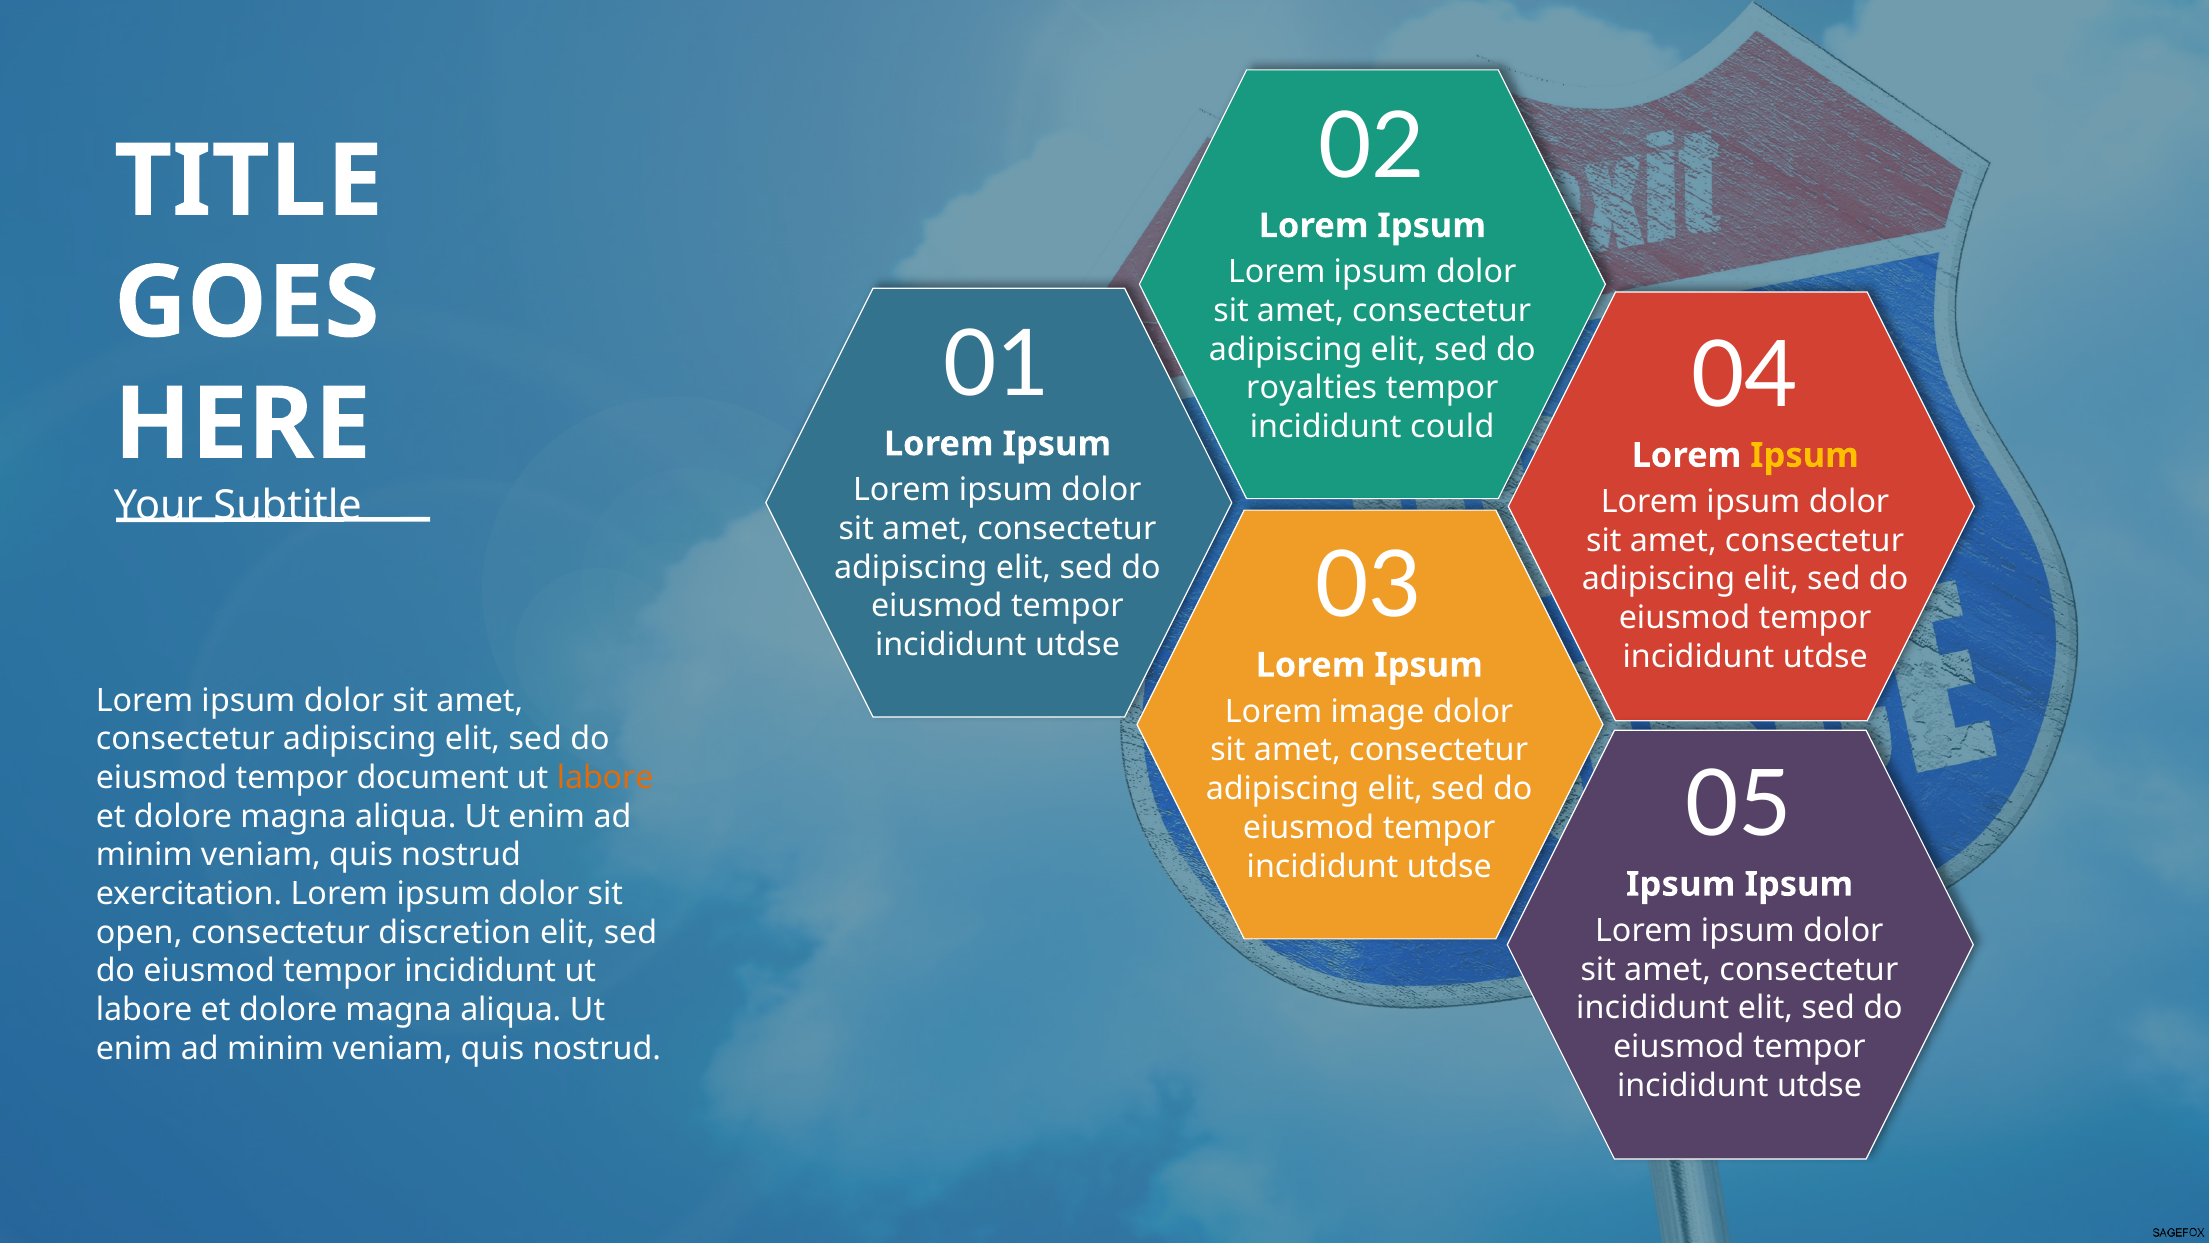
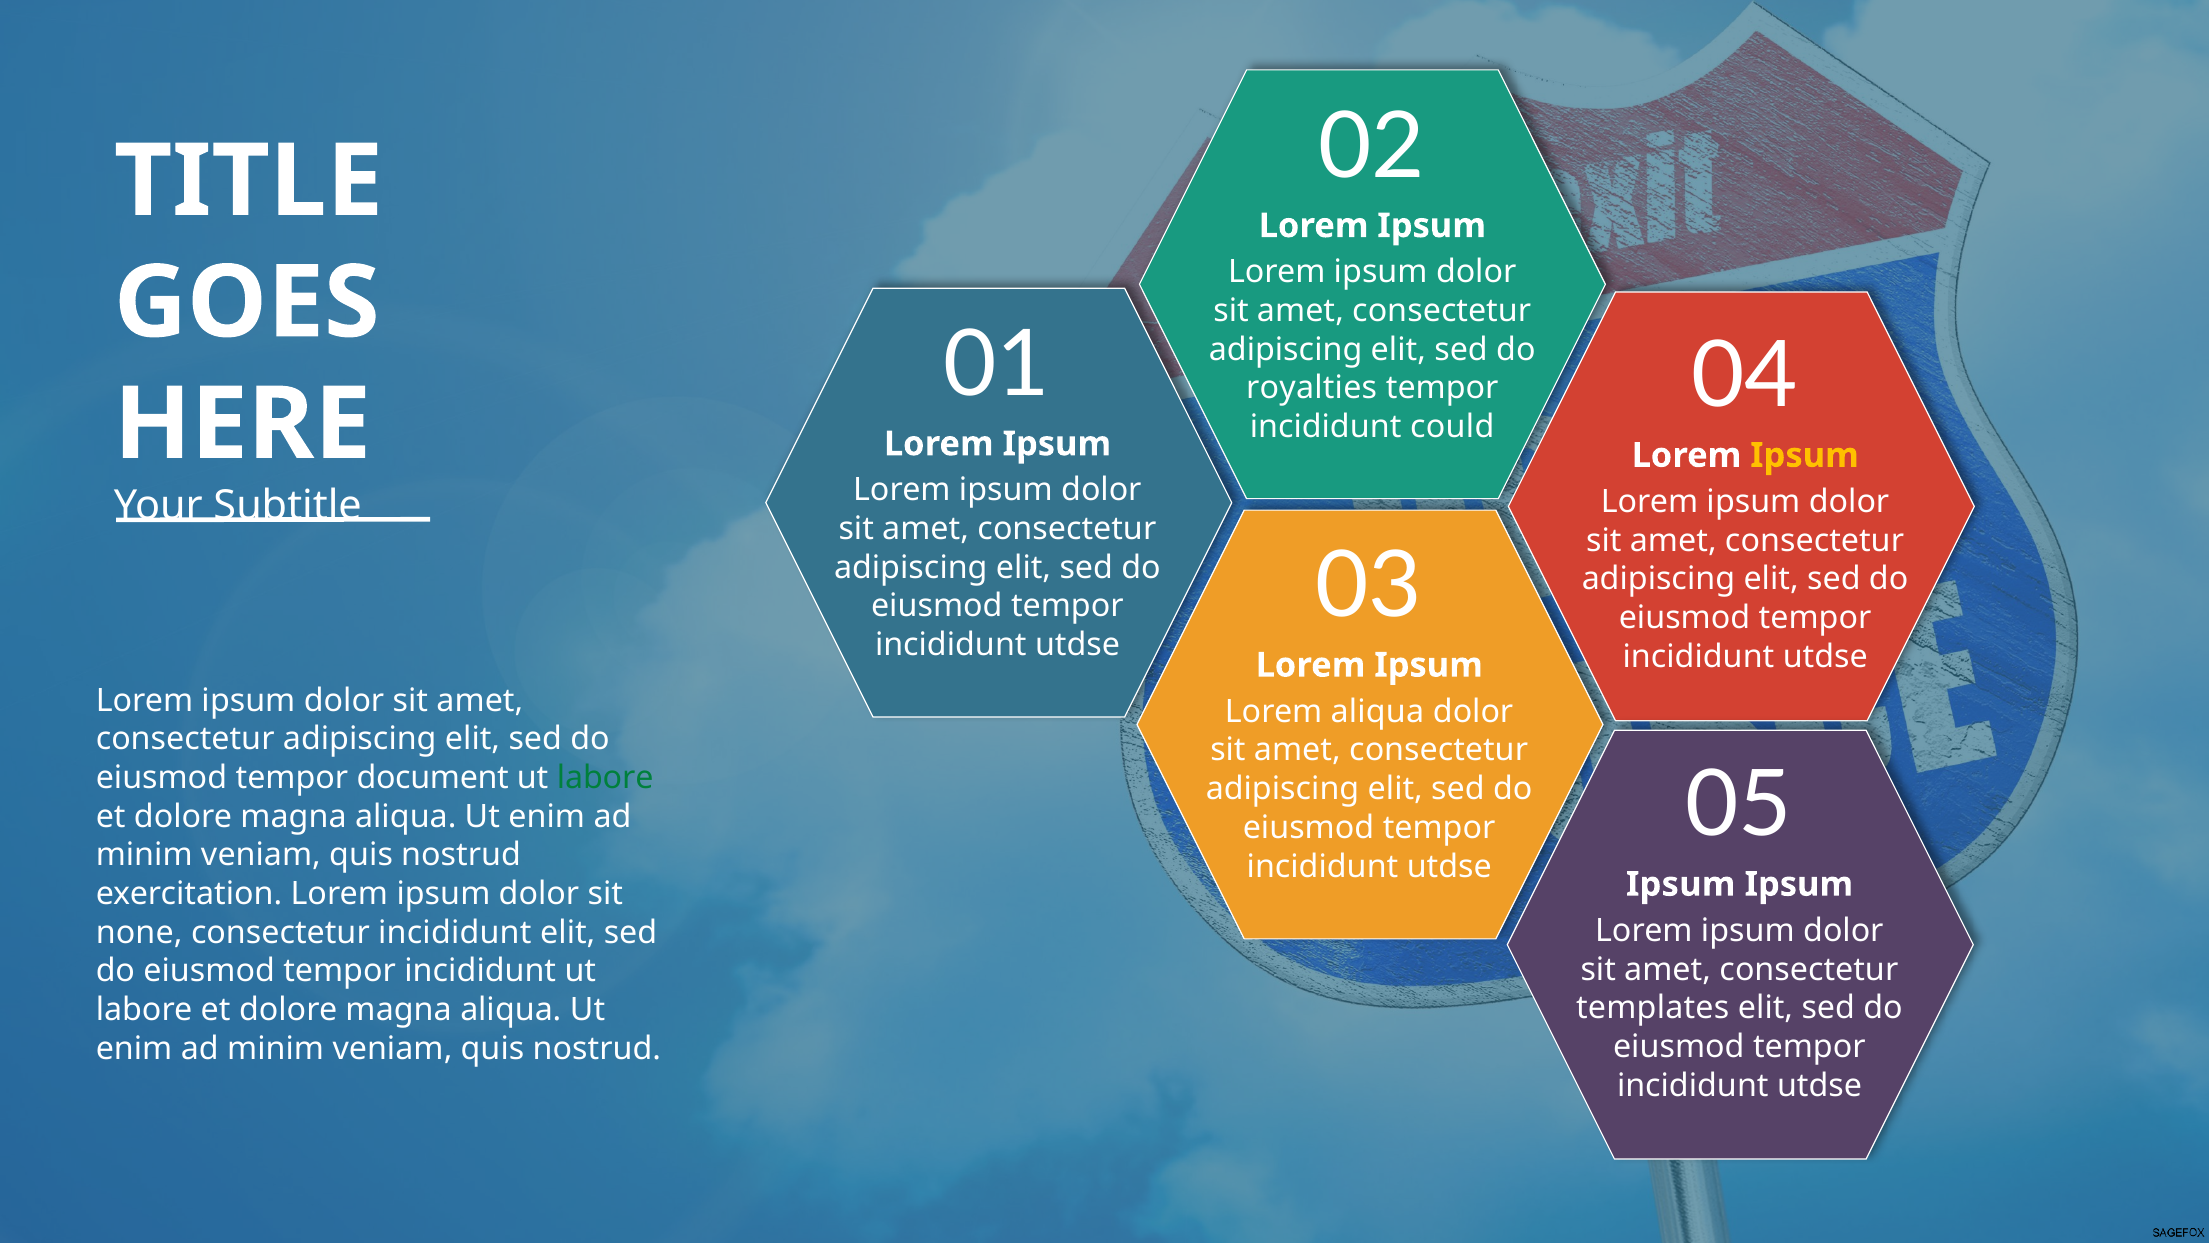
Lorem image: image -> aliqua
labore at (605, 778) colour: orange -> green
open: open -> none
consectetur discretion: discretion -> incididunt
incididunt at (1653, 1008): incididunt -> templates
